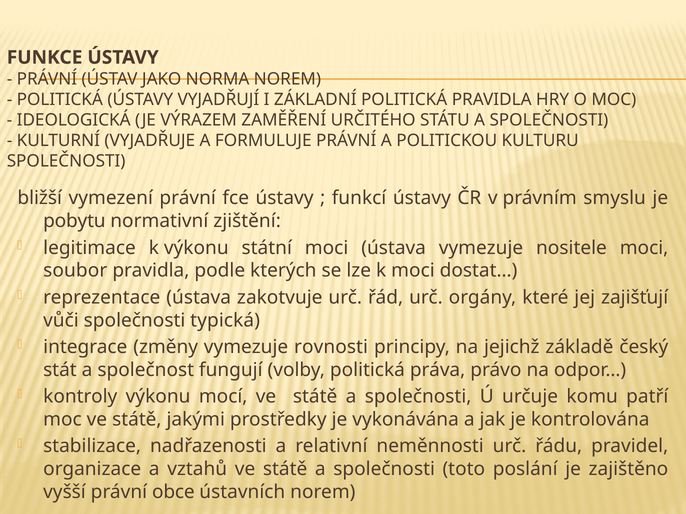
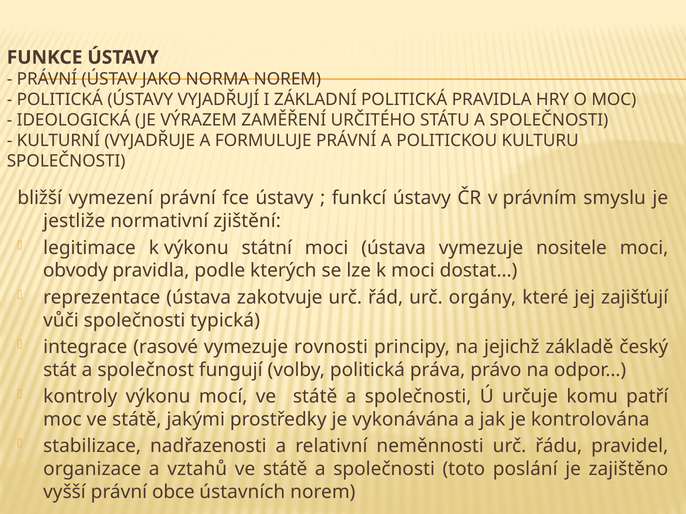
pobytu: pobytu -> jestliže
soubor: soubor -> obvody
změny: změny -> rasové
